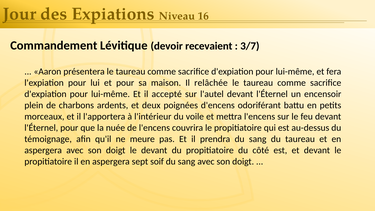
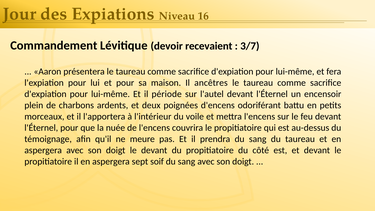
relâchée: relâchée -> ancêtres
accepté: accepté -> période
